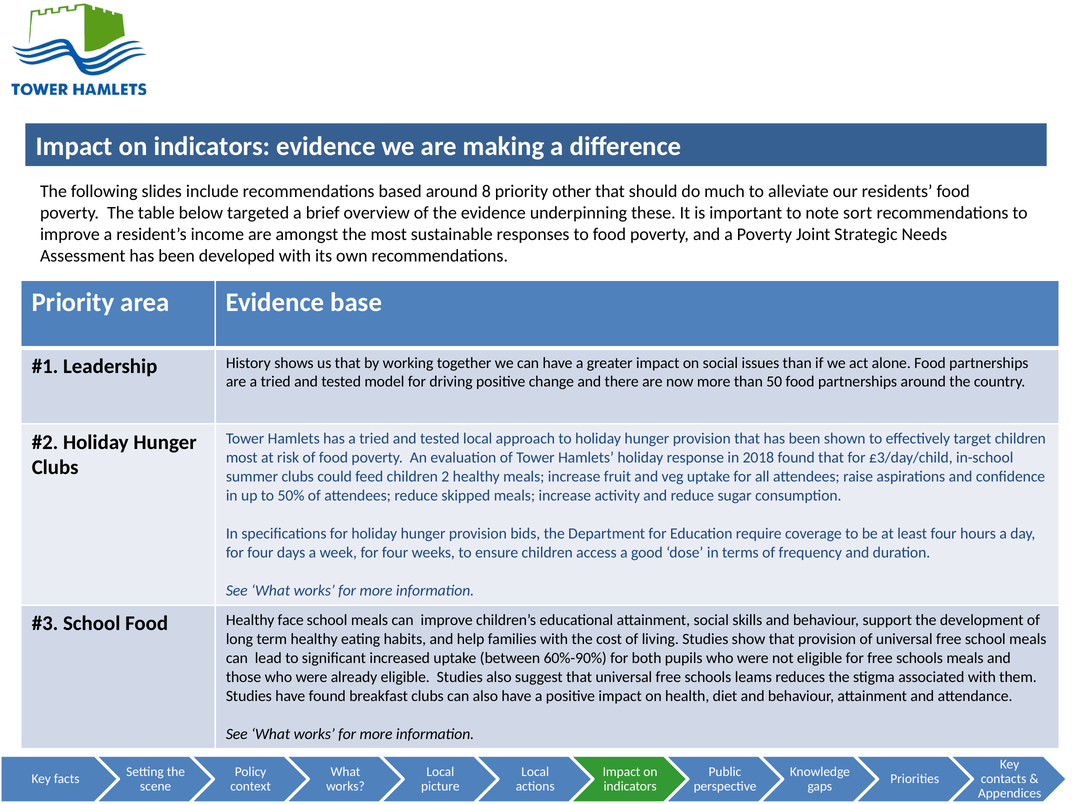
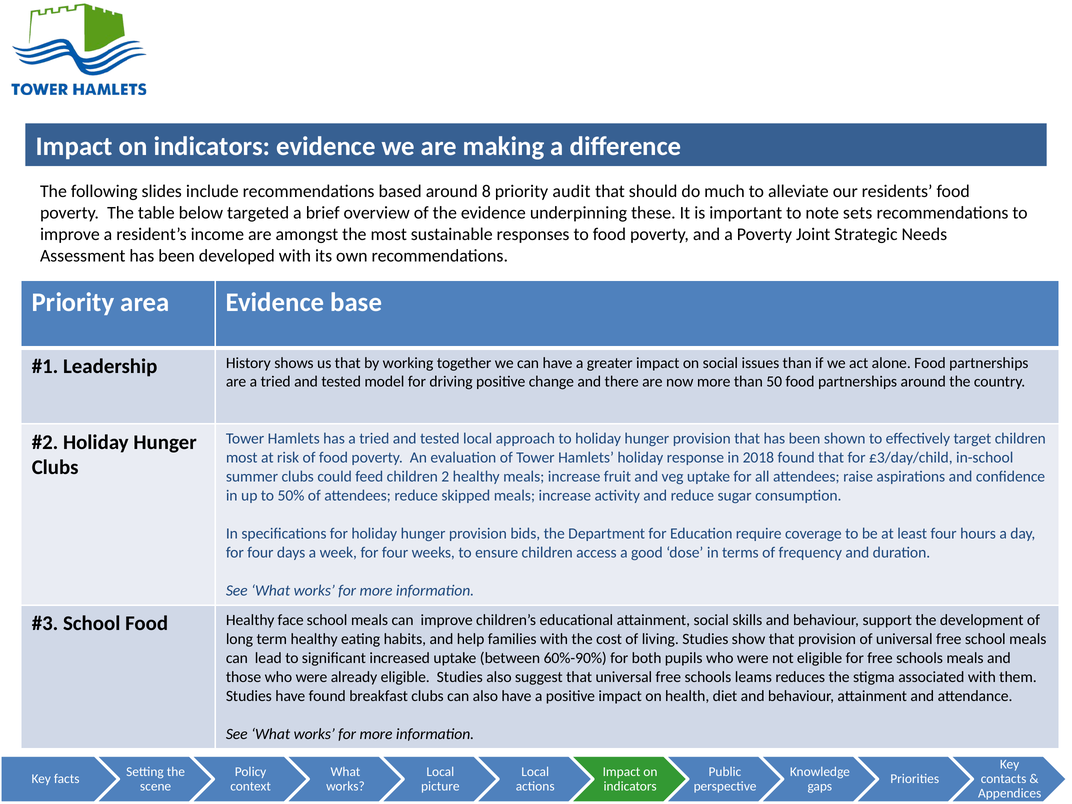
other: other -> audit
sort: sort -> sets
